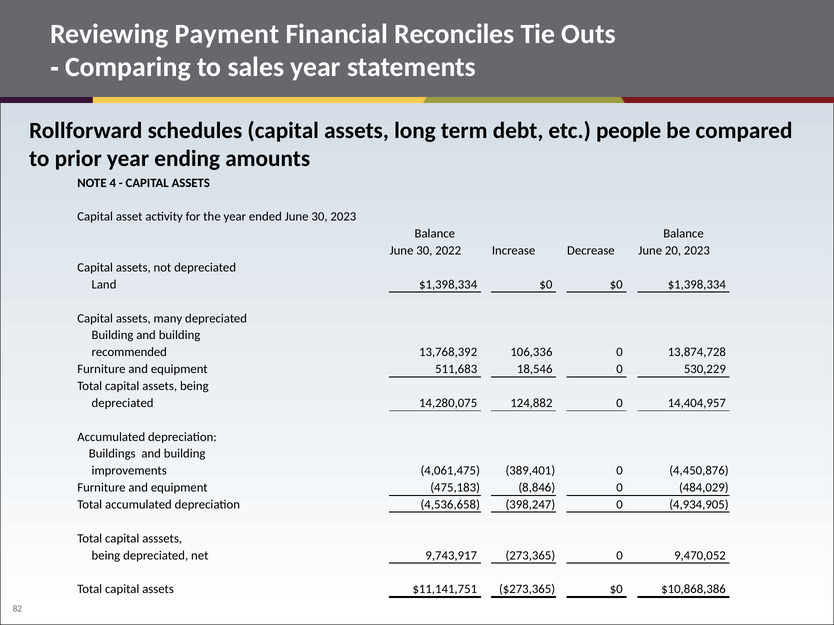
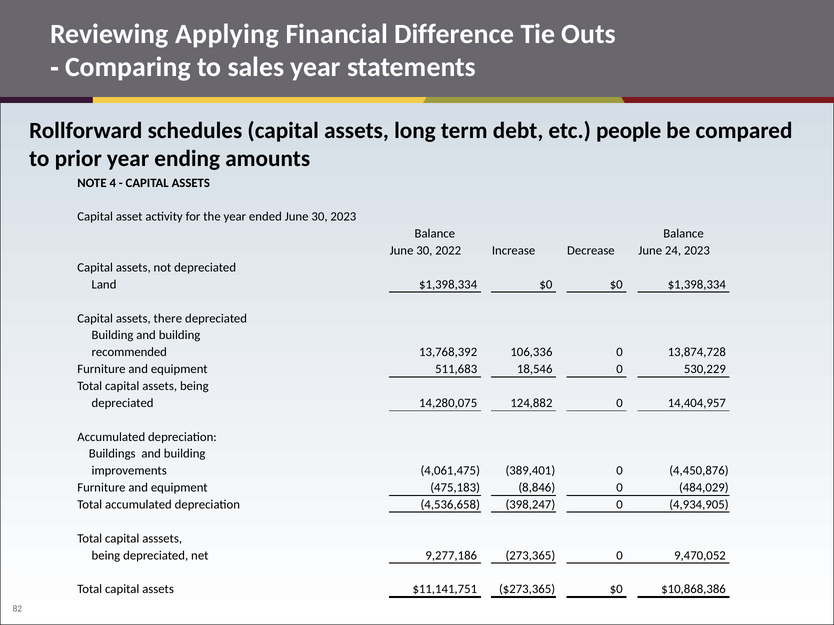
Payment: Payment -> Applying
Reconciles: Reconciles -> Difference
20: 20 -> 24
many: many -> there
9,743,917: 9,743,917 -> 9,277,186
